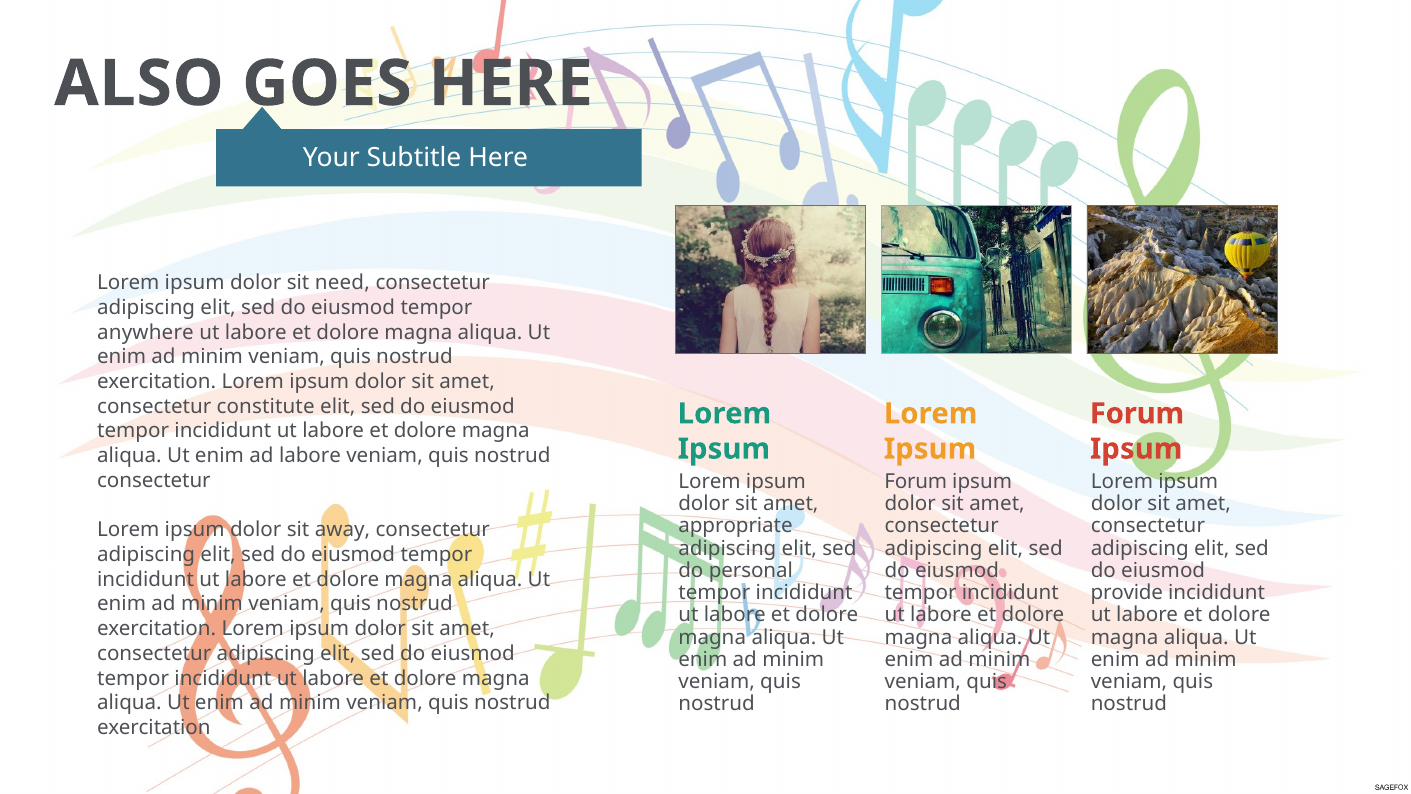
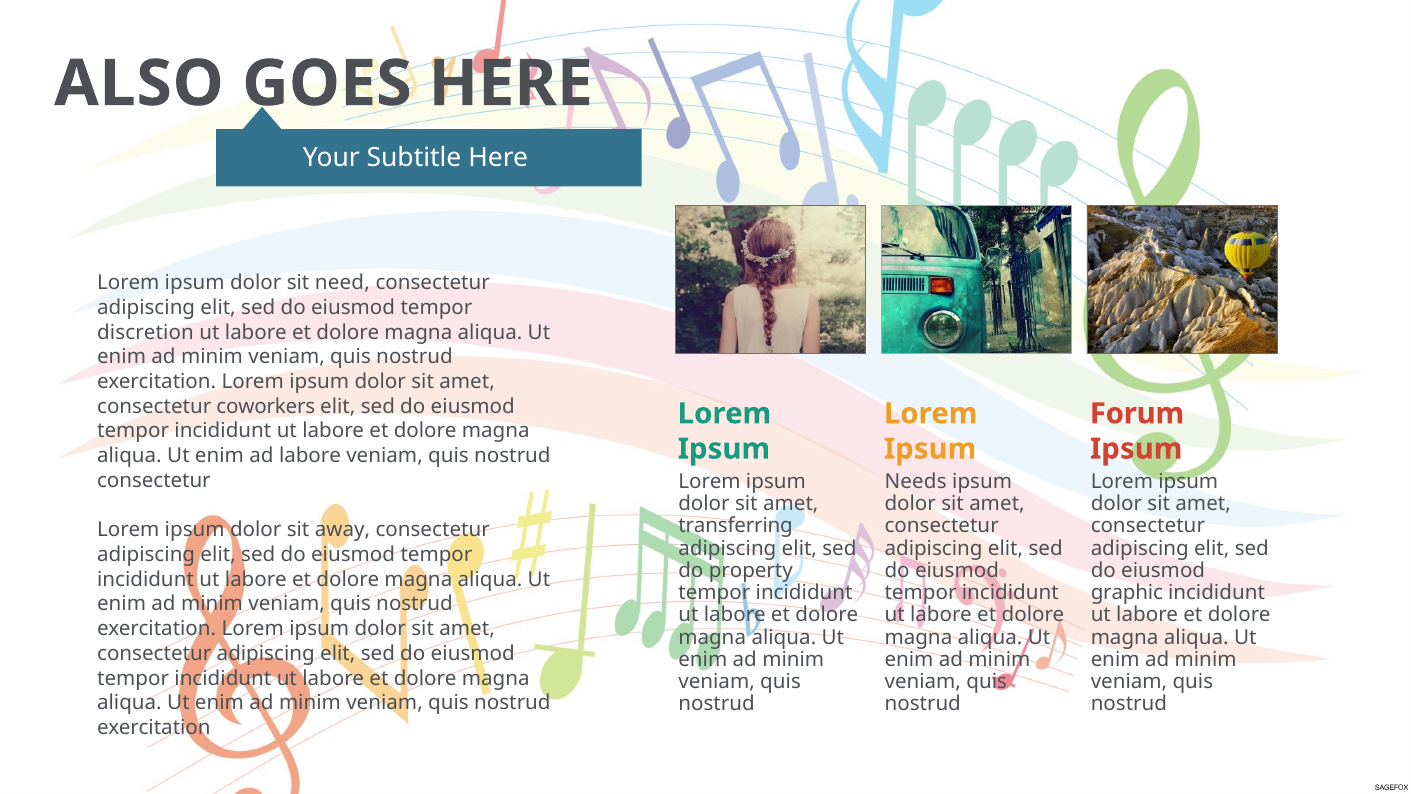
anywhere: anywhere -> discretion
constitute: constitute -> coworkers
Forum at (916, 481): Forum -> Needs
appropriate: appropriate -> transferring
personal: personal -> property
provide: provide -> graphic
